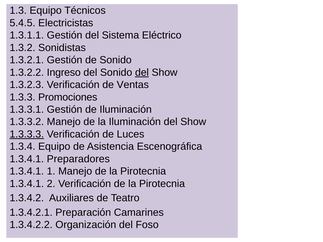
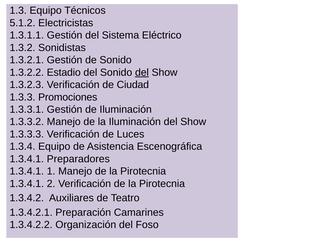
5.4.5: 5.4.5 -> 5.1.2
Ingreso: Ingreso -> Estadio
Ventas: Ventas -> Ciudad
1.3.3.3 underline: present -> none
